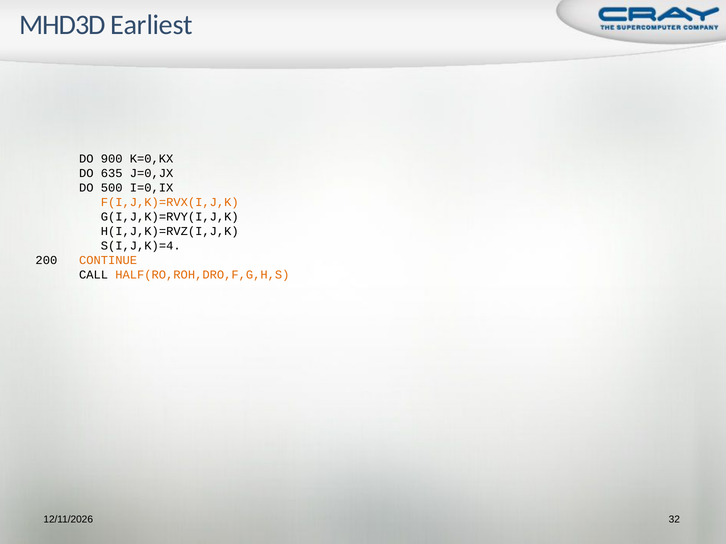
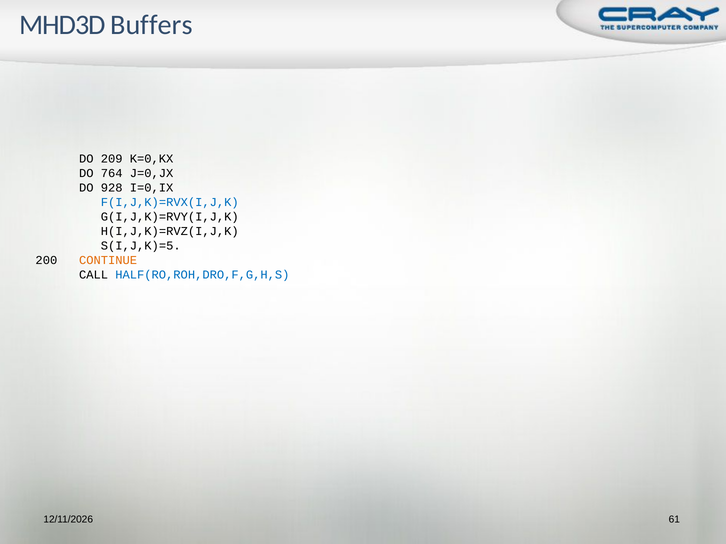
Earliest: Earliest -> Buffers
900: 900 -> 209
635: 635 -> 764
500: 500 -> 928
F(I,J,K)=RVX(I,J,K colour: orange -> blue
S(I,J,K)=4: S(I,J,K)=4 -> S(I,J,K)=5
HALF(RO,ROH,DRO,F,G,H,S colour: orange -> blue
32: 32 -> 61
